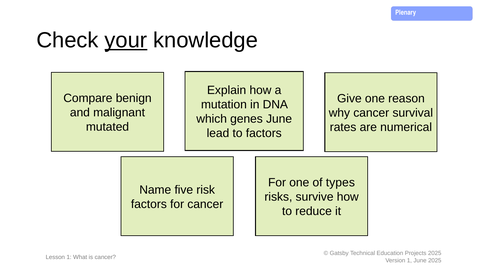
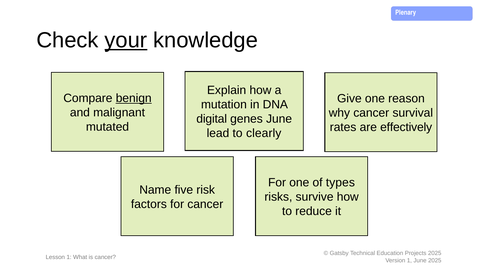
benign underline: none -> present
which: which -> digital
numerical: numerical -> effectively
to factors: factors -> clearly
